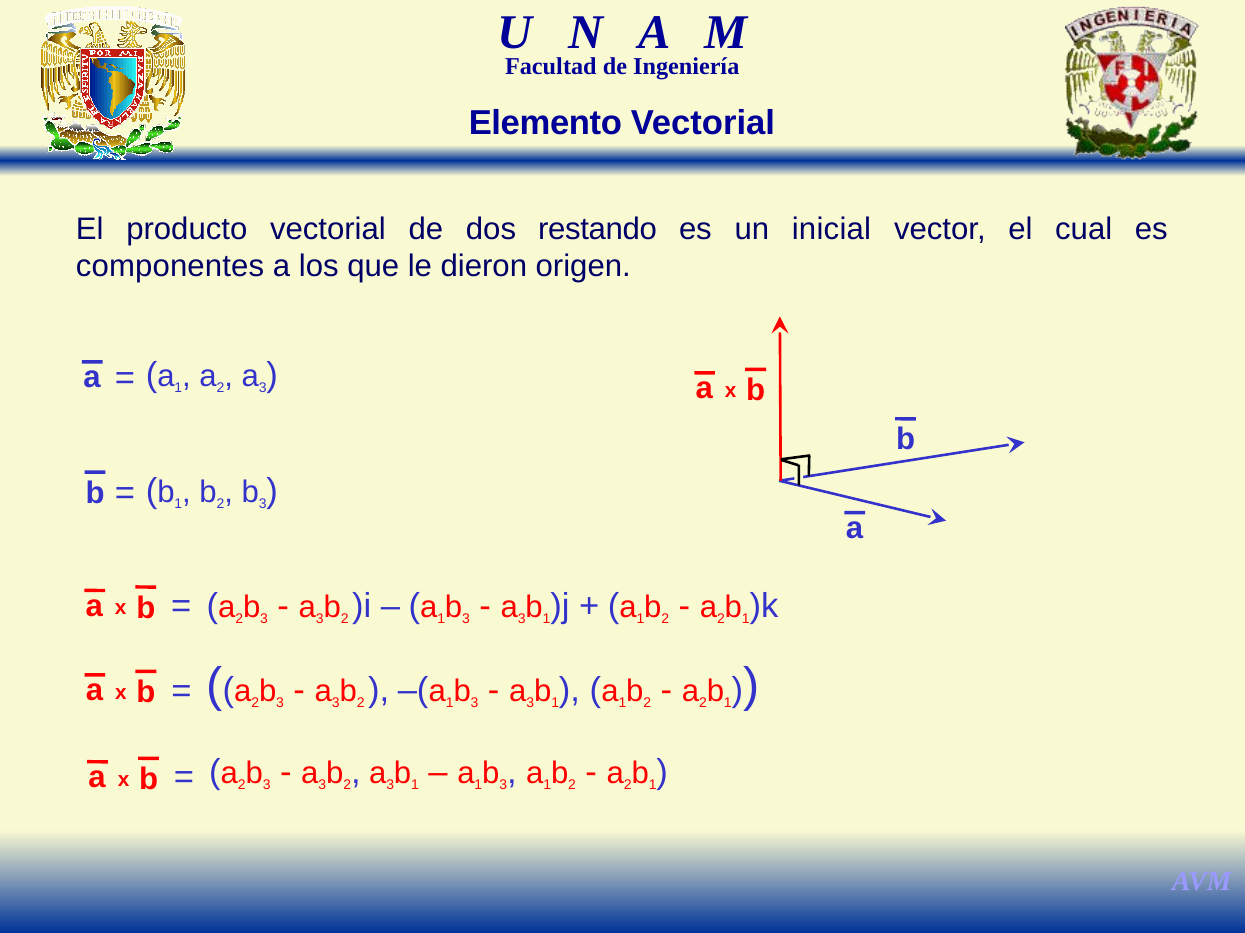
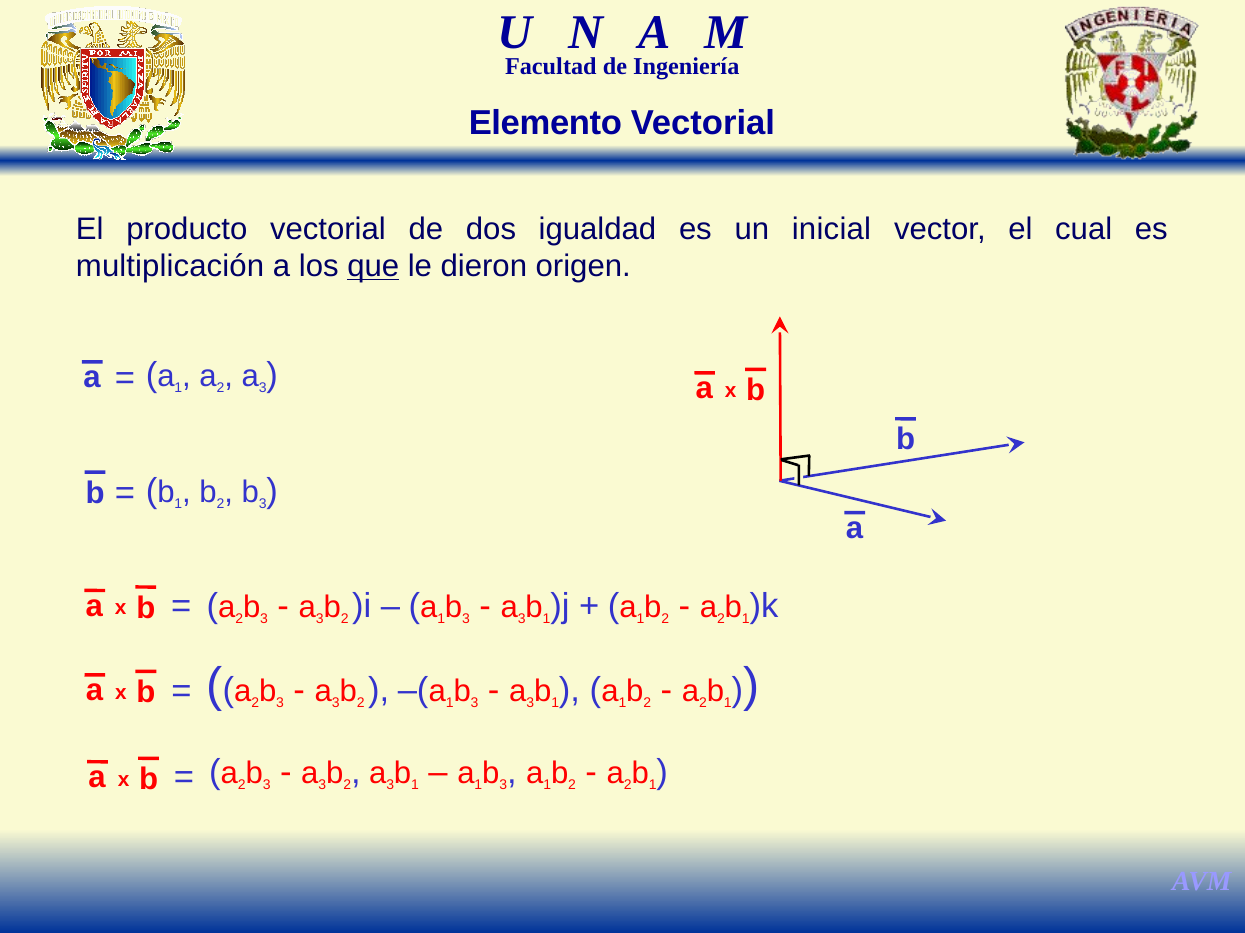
restando: restando -> igualdad
componentes: componentes -> multiplicación
que underline: none -> present
